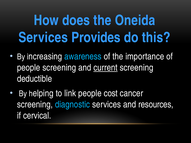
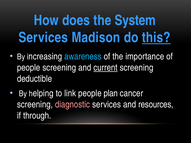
Oneida: Oneida -> System
Provides: Provides -> Madison
this underline: none -> present
cost: cost -> plan
diagnostic colour: light blue -> pink
cervical: cervical -> through
